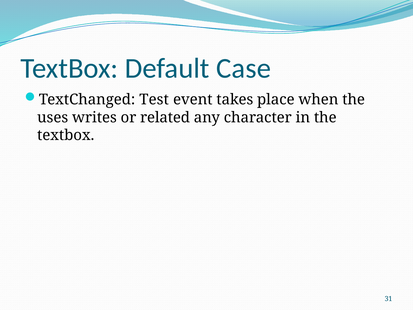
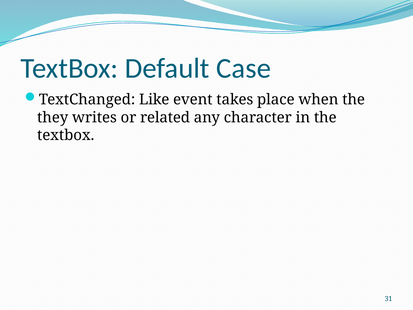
Test: Test -> Like
uses: uses -> they
